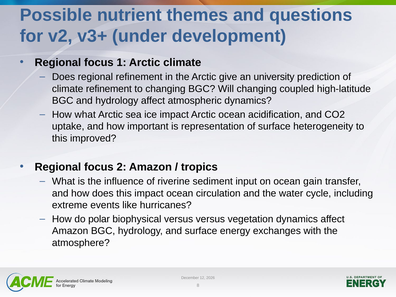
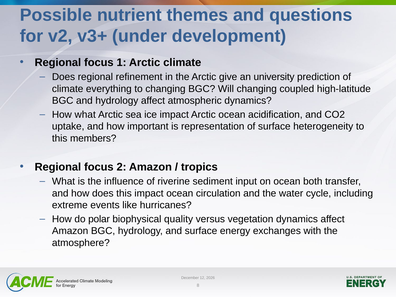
climate refinement: refinement -> everything
improved: improved -> members
gain: gain -> both
biophysical versus: versus -> quality
